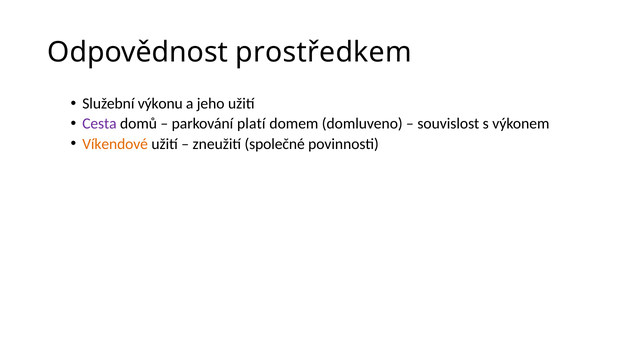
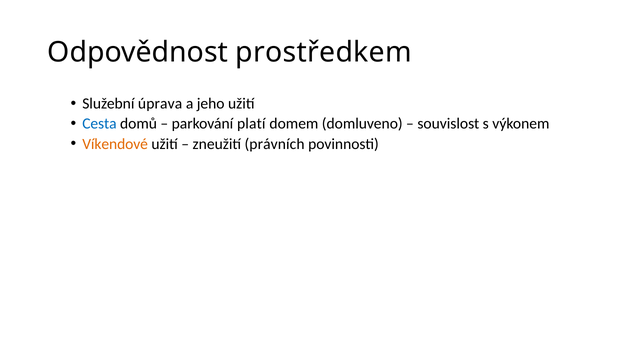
výkonu: výkonu -> úprava
Cesta colour: purple -> blue
společné: společné -> právních
